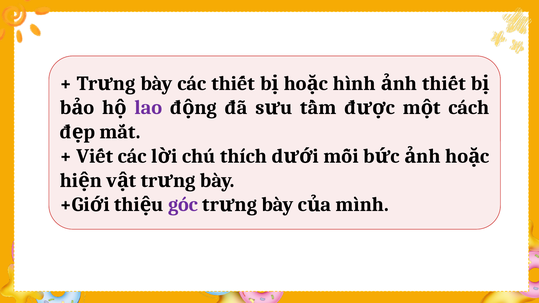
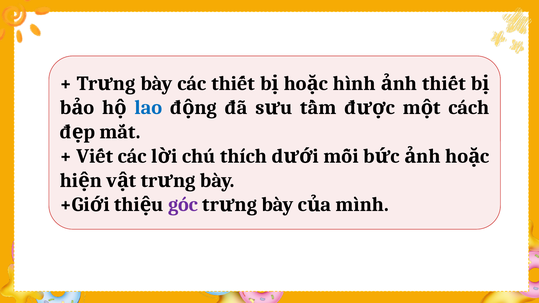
lao colour: purple -> blue
